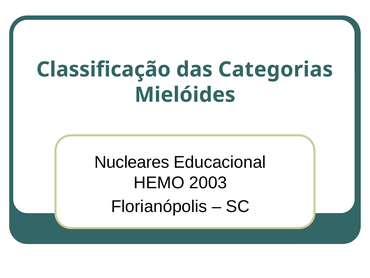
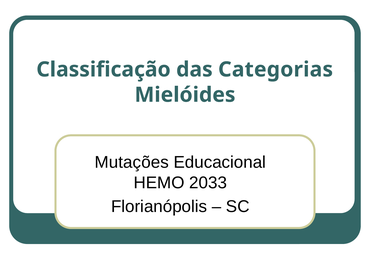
Nucleares: Nucleares -> Mutações
2003: 2003 -> 2033
